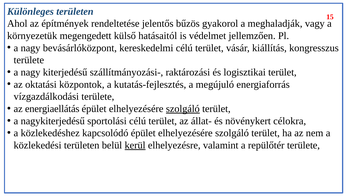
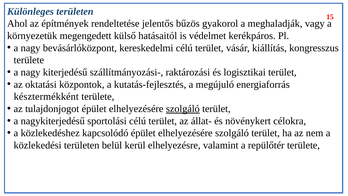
jellemzően: jellemzően -> kerékpáros
vízgazdálkodási: vízgazdálkodási -> késztermékként
energiaellátás: energiaellátás -> tulajdonjogot
kerül underline: present -> none
